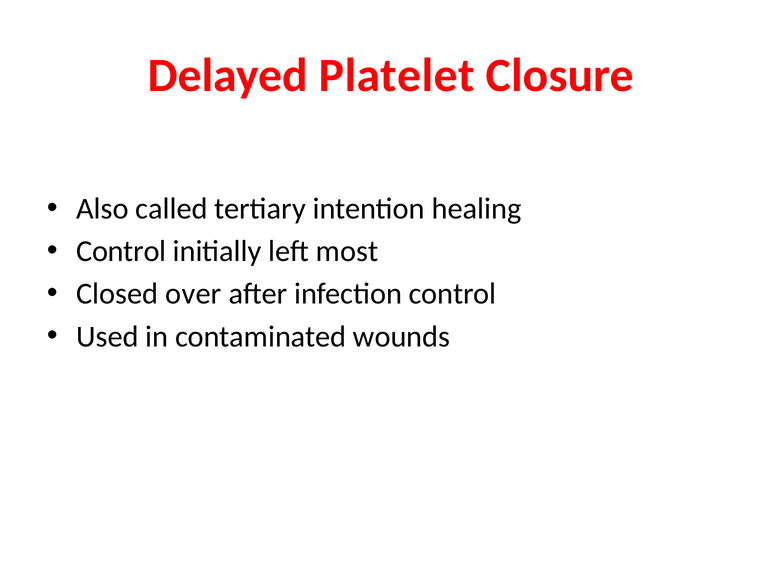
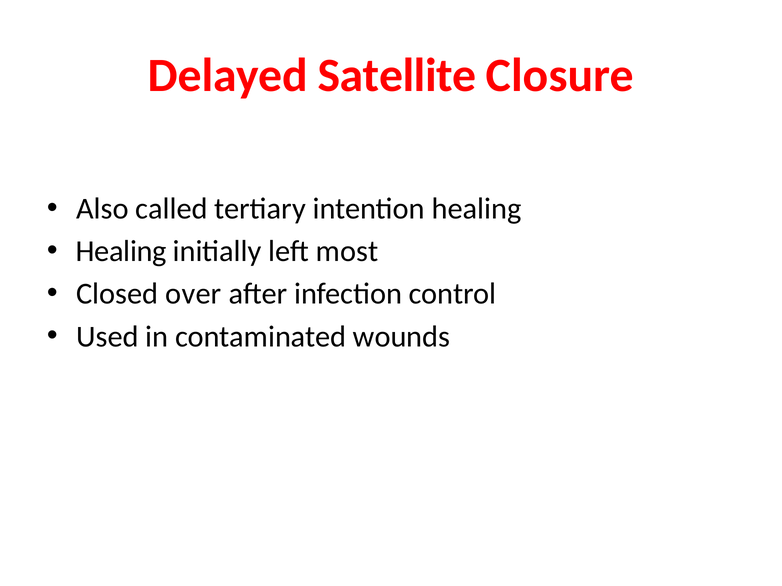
Platelet: Platelet -> Satellite
Control at (121, 252): Control -> Healing
